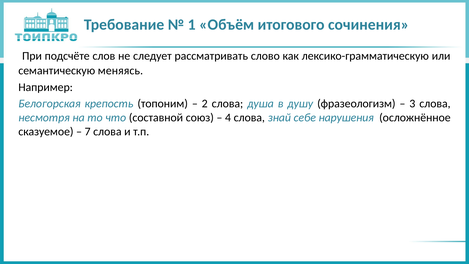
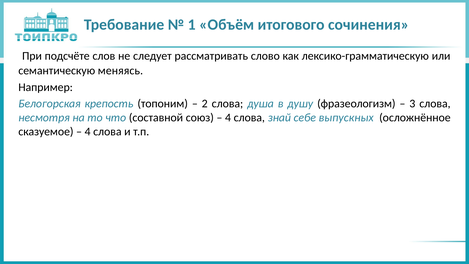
нарушения: нарушения -> выпускных
7 at (88, 132): 7 -> 4
